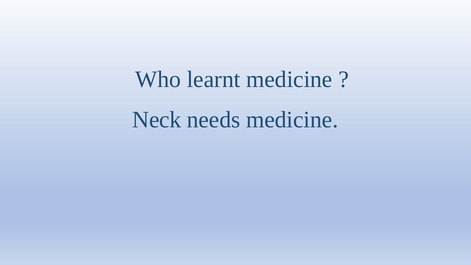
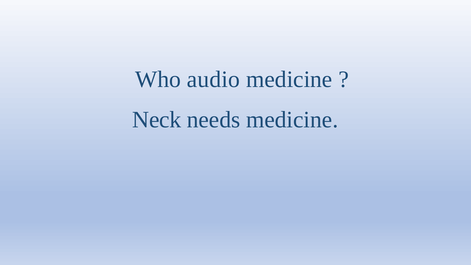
learnt: learnt -> audio
